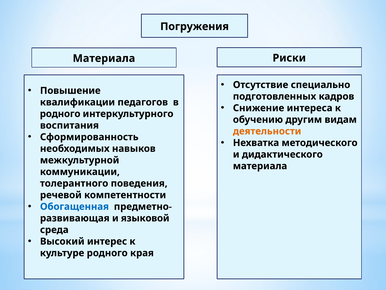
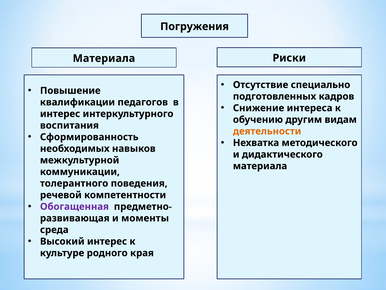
родного at (60, 114): родного -> интерес
Обогащенная colour: blue -> purple
языковой: языковой -> моменты
